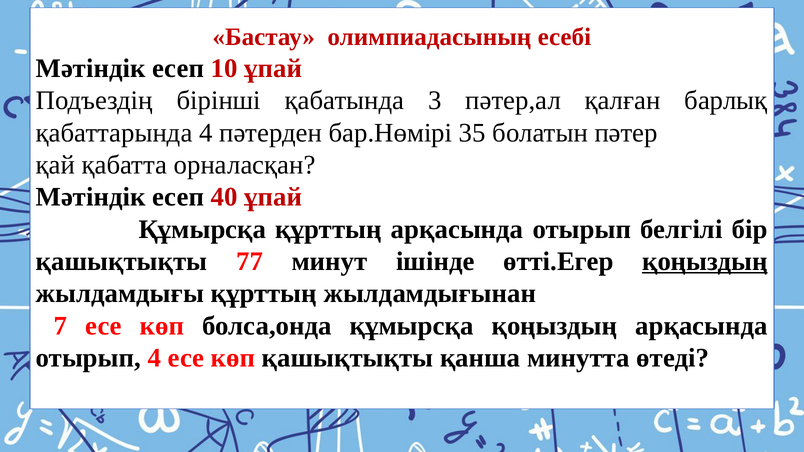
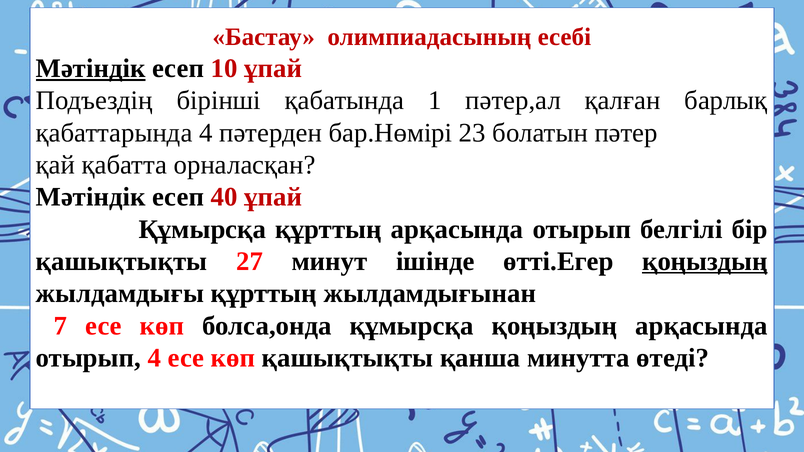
Мәтіндік at (91, 69) underline: none -> present
3: 3 -> 1
35: 35 -> 23
77: 77 -> 27
